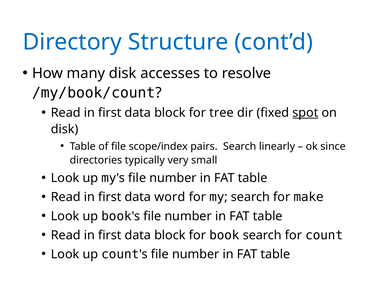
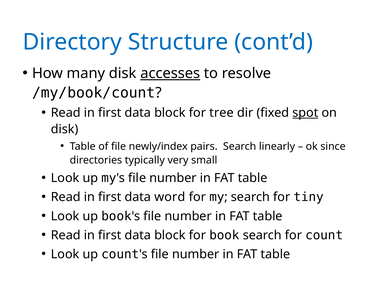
accesses underline: none -> present
scope/index: scope/index -> newly/index
make: make -> tiny
